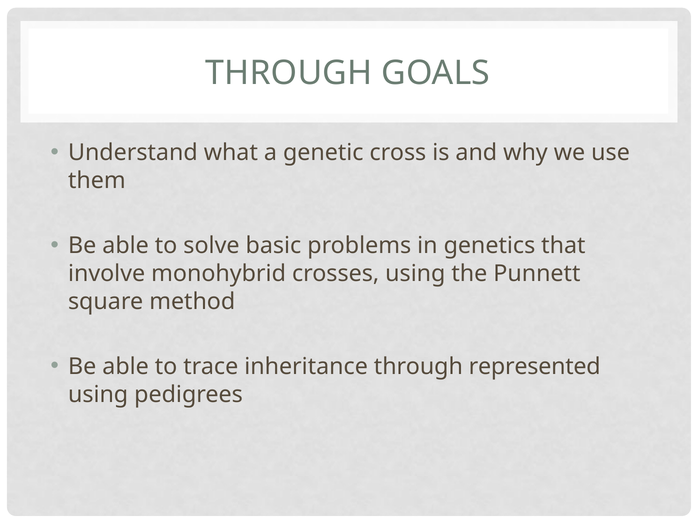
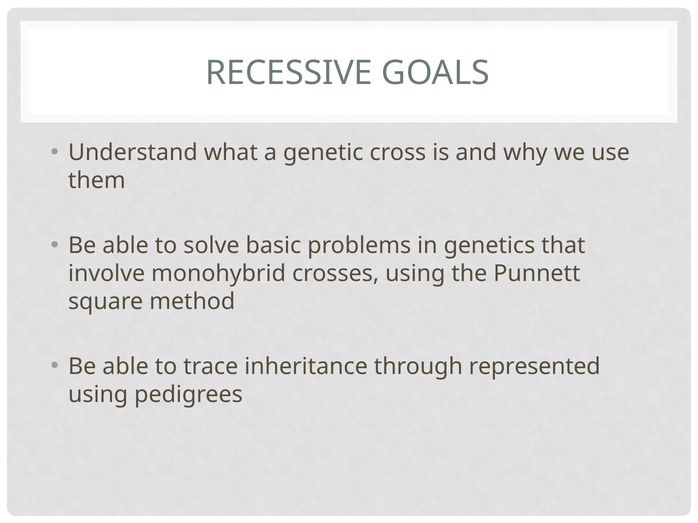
THROUGH at (289, 73): THROUGH -> RECESSIVE
